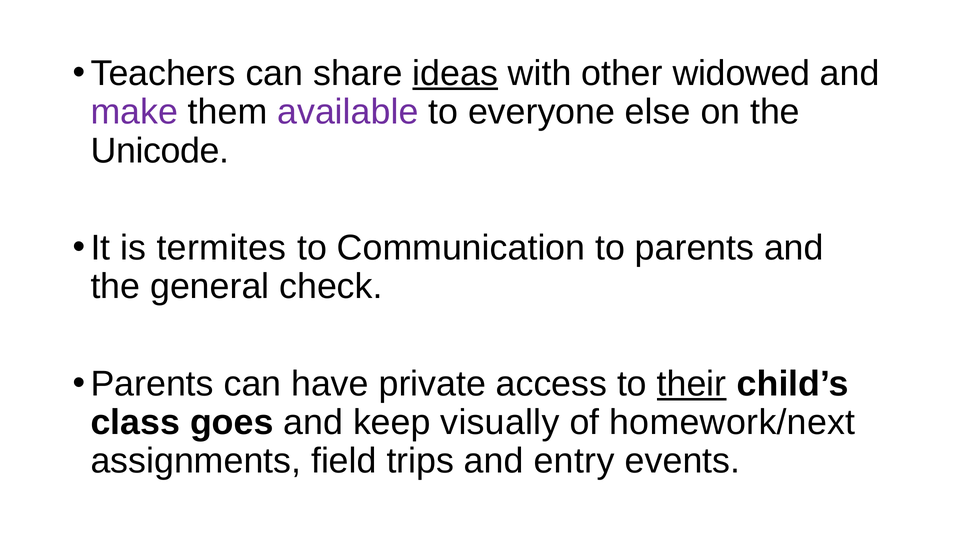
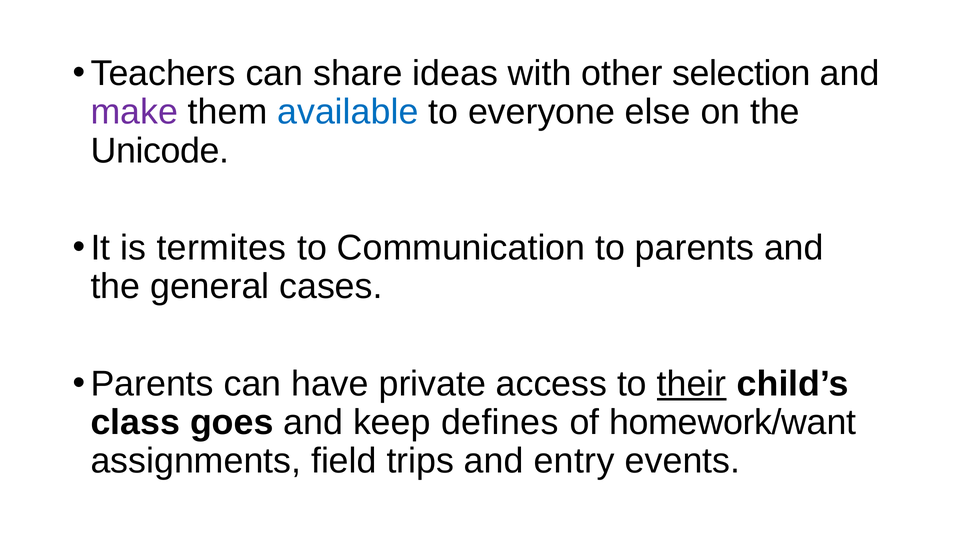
ideas underline: present -> none
widowed: widowed -> selection
available colour: purple -> blue
check: check -> cases
visually: visually -> defines
homework/next: homework/next -> homework/want
